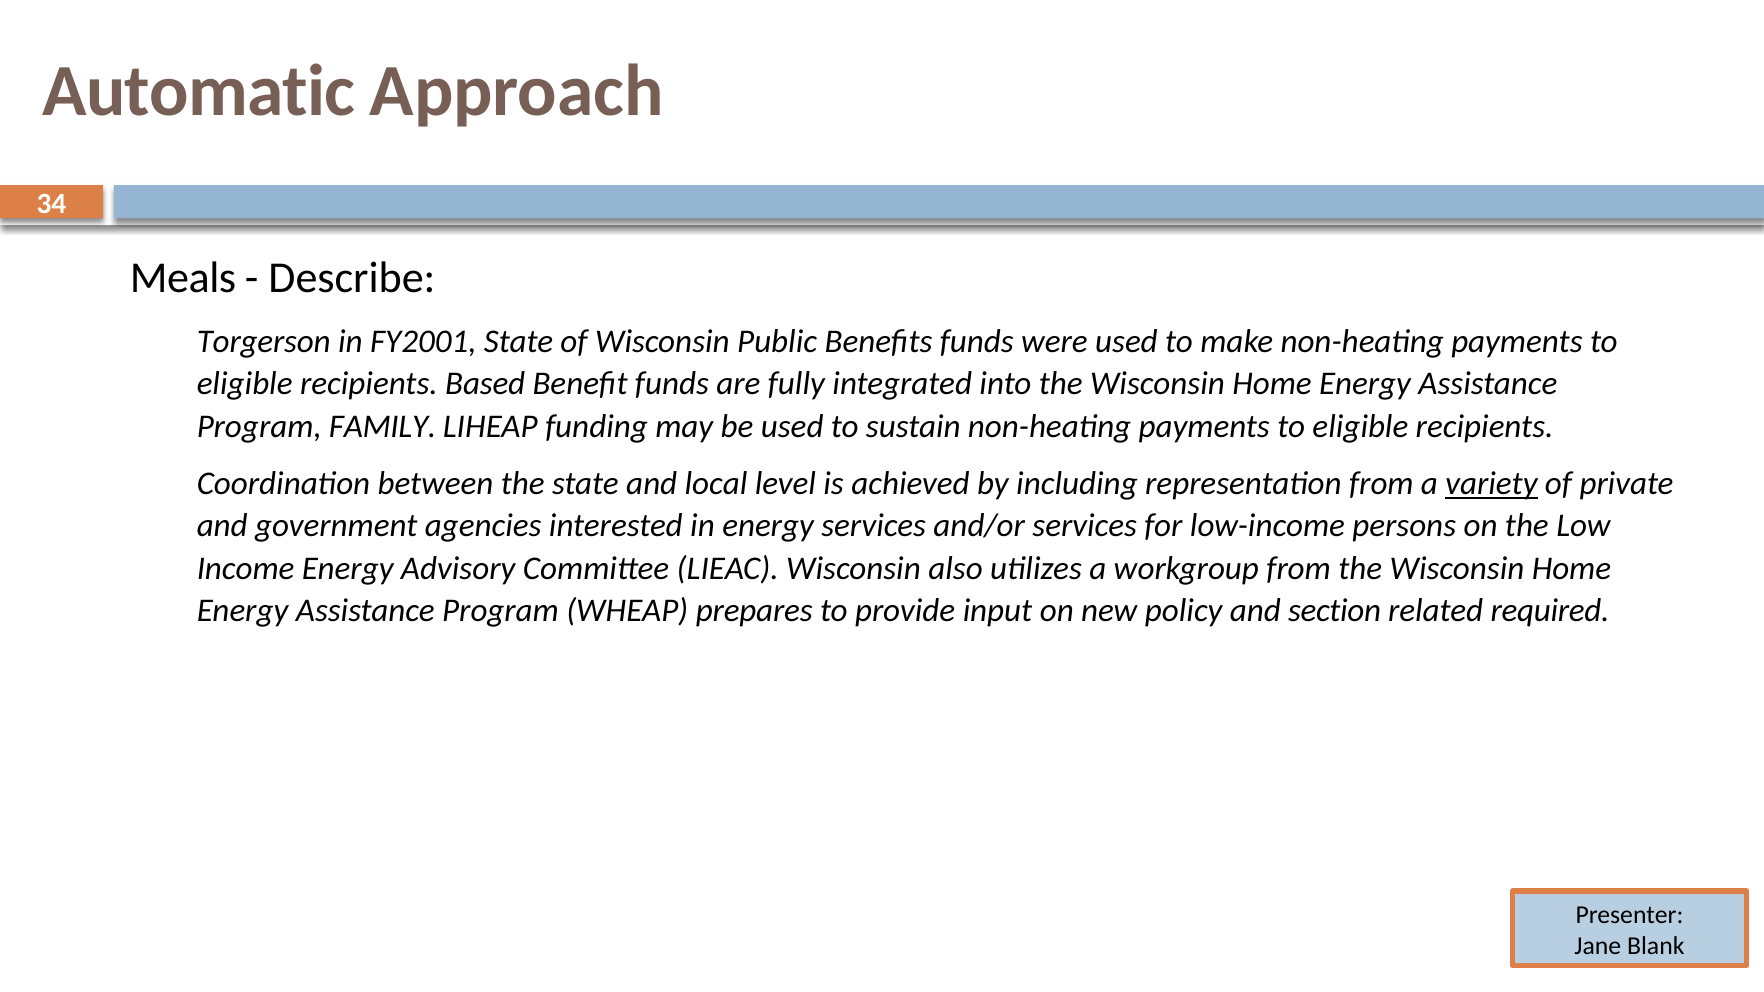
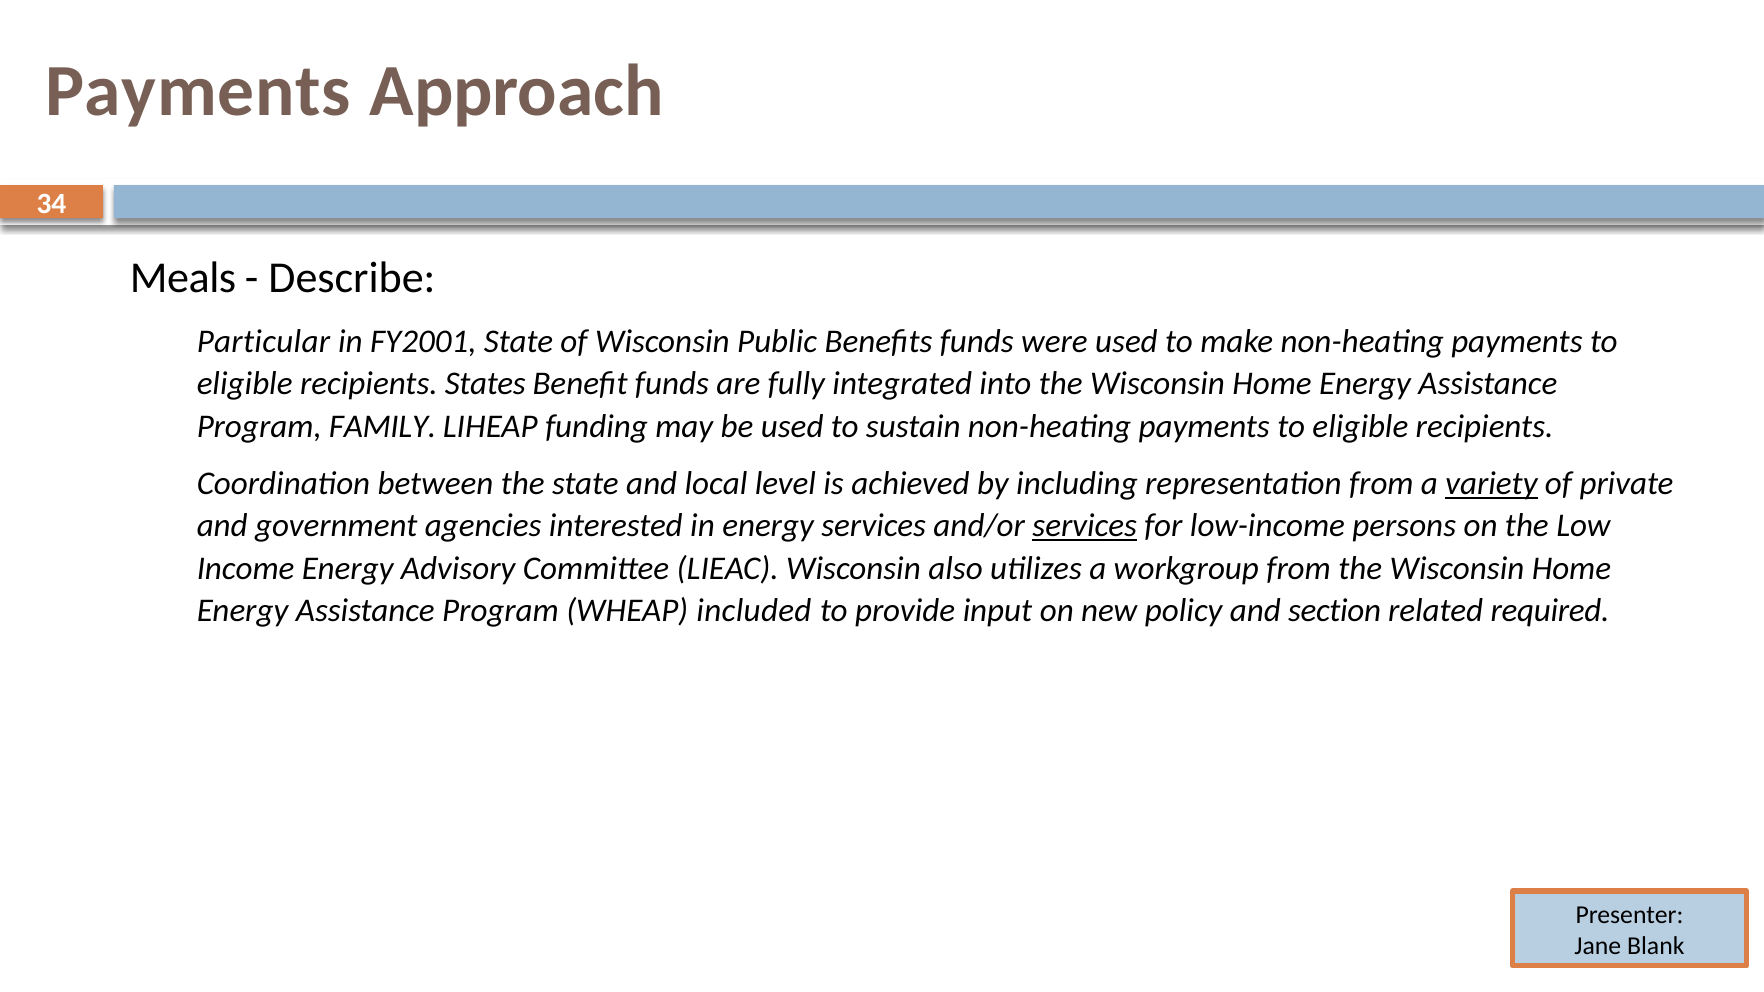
Automatic at (199, 92): Automatic -> Payments
Torgerson: Torgerson -> Particular
Based: Based -> States
services at (1085, 526) underline: none -> present
prepares: prepares -> included
